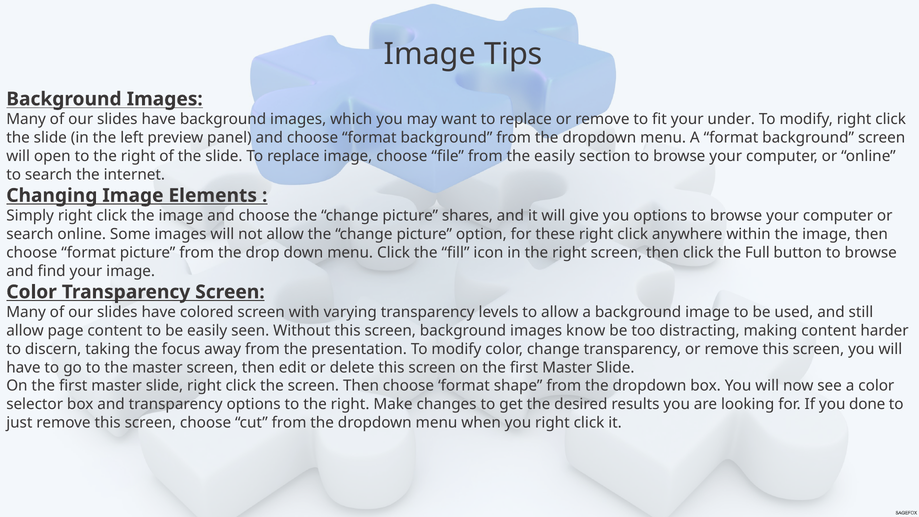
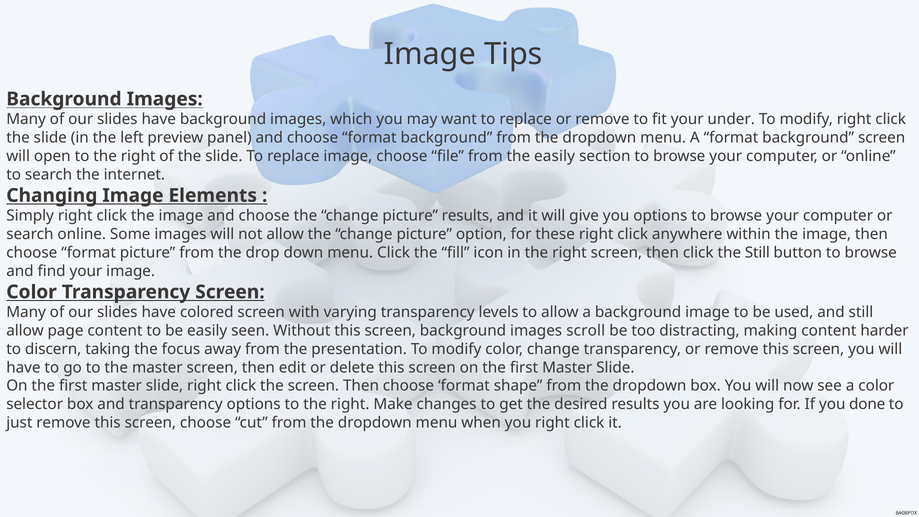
picture shares: shares -> results
the Full: Full -> Still
know: know -> scroll
